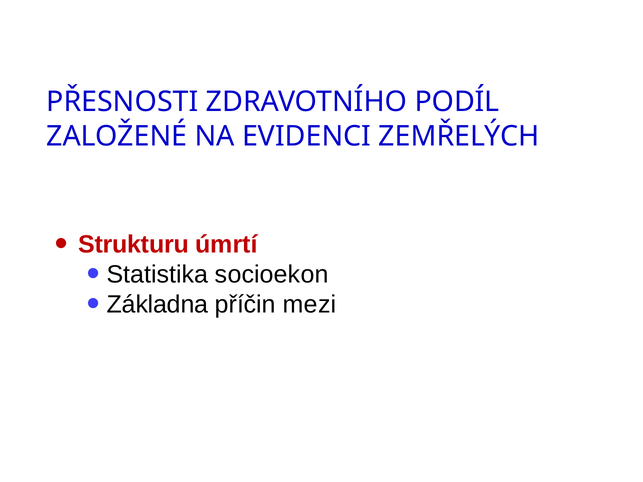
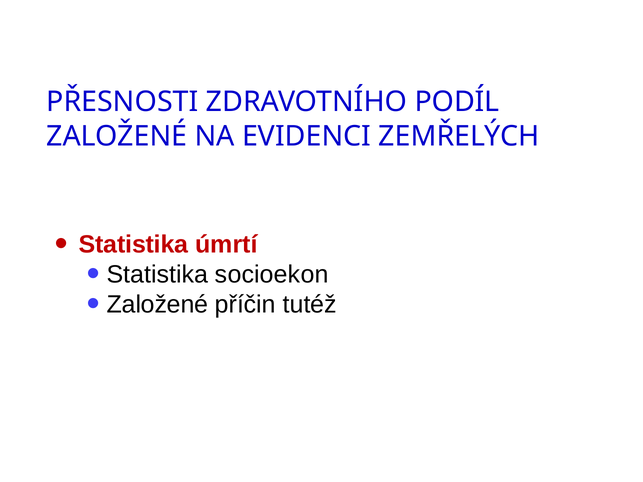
Strukturu at (134, 245): Strukturu -> Statistika
Základna at (157, 305): Základna -> Založené
mezi: mezi -> tutéž
